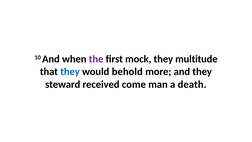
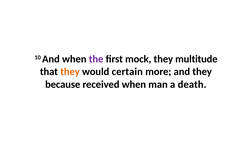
they at (70, 72) colour: blue -> orange
behold: behold -> certain
steward: steward -> because
received come: come -> when
